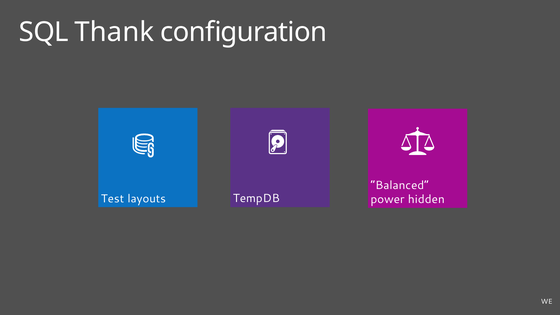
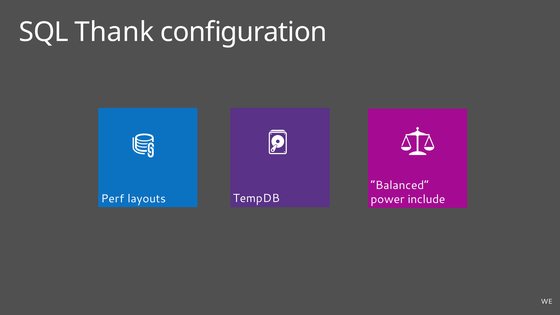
Test: Test -> Perf
hidden: hidden -> include
